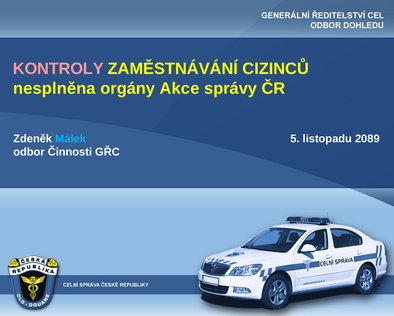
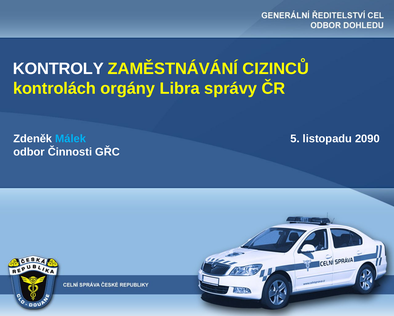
KONTROLY colour: pink -> white
nesplněna: nesplněna -> kontrolách
Akce: Akce -> Libra
2089: 2089 -> 2090
